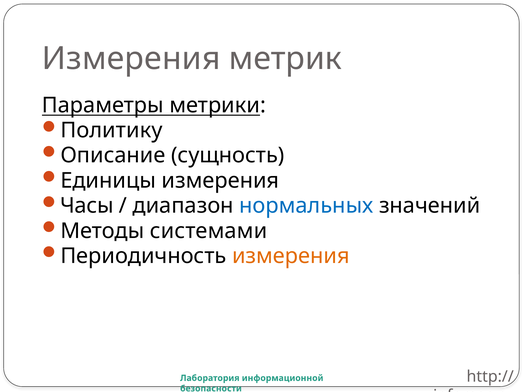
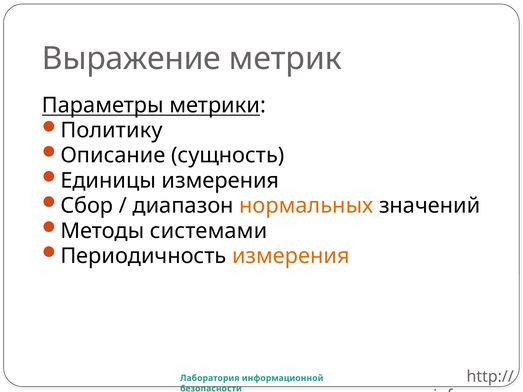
Измерения at (131, 59): Измерения -> Выражение
Часы: Часы -> Сбор
нормальных colour: blue -> orange
